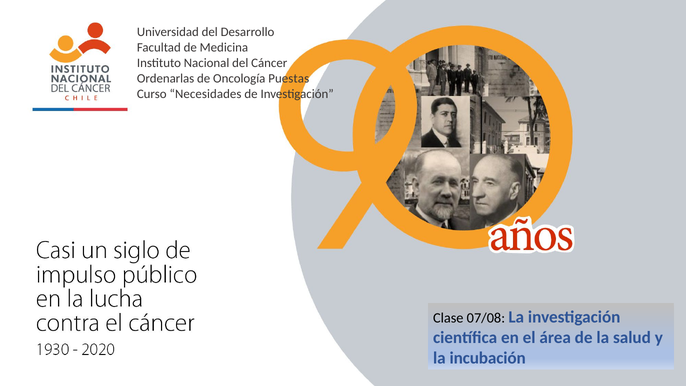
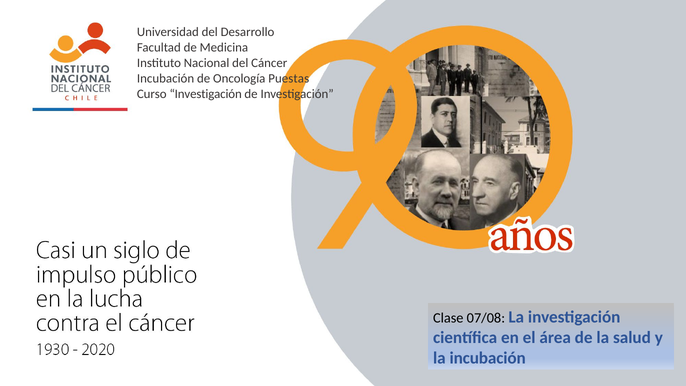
Ordenarlas at (166, 79): Ordenarlas -> Incubación
Curso Necesidades: Necesidades -> Investigación
